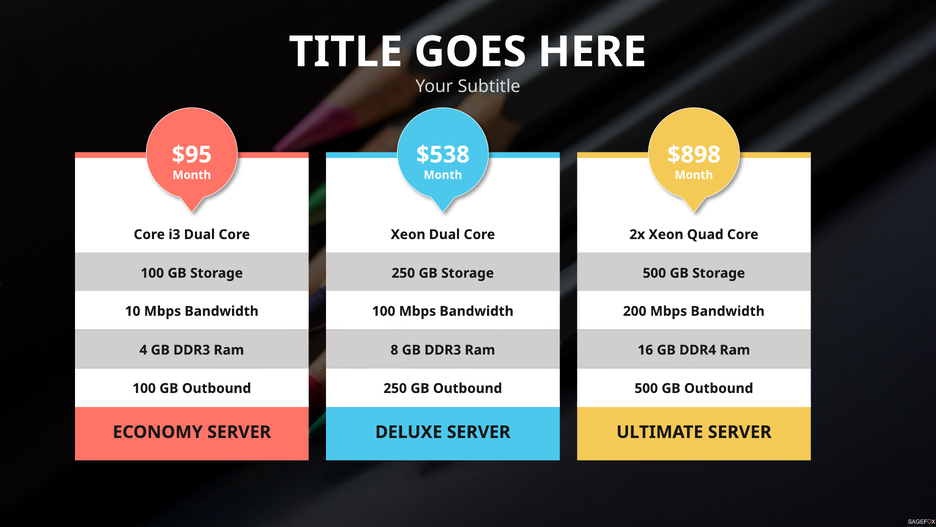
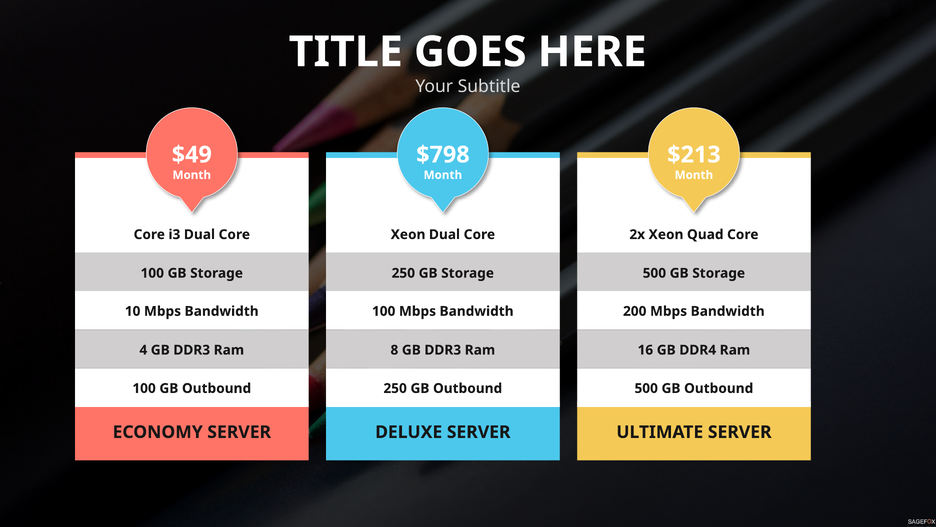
$95: $95 -> $49
$538: $538 -> $798
$898: $898 -> $213
